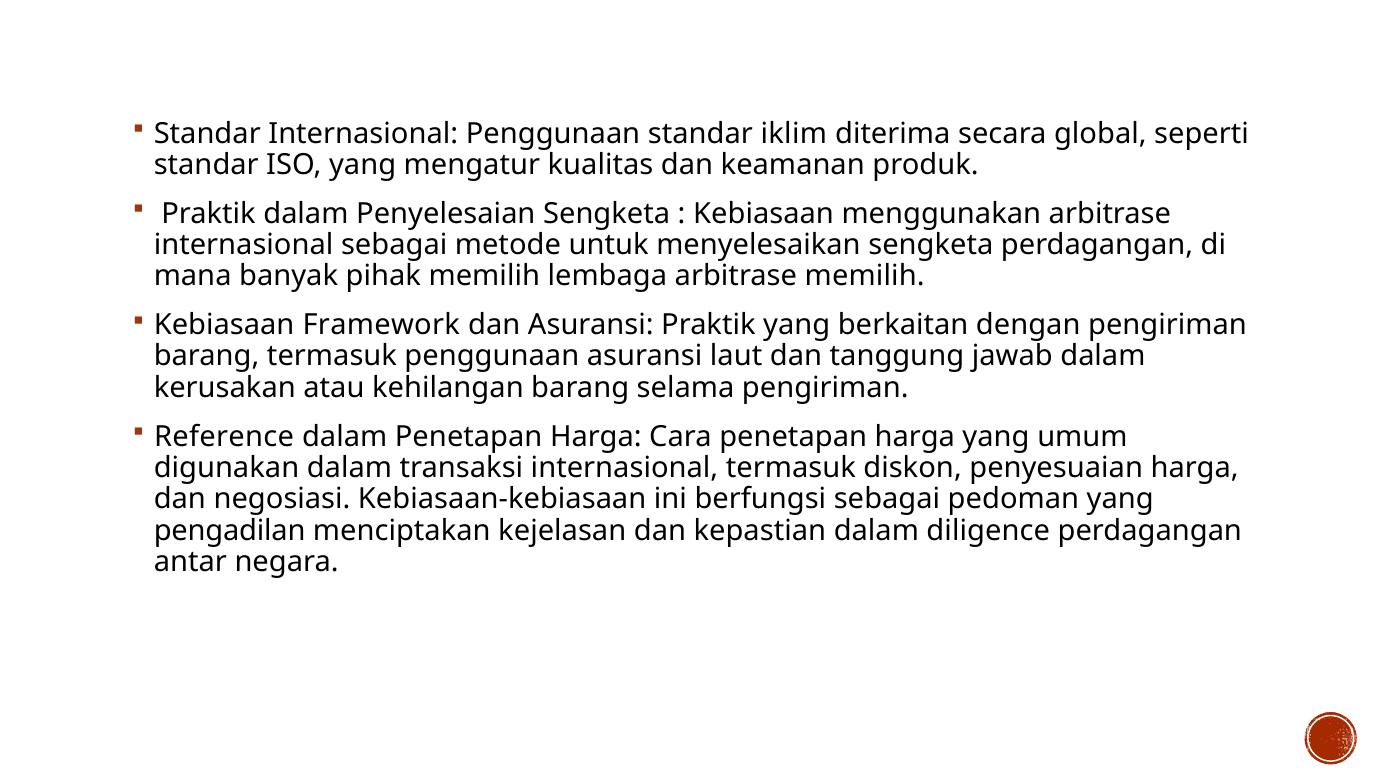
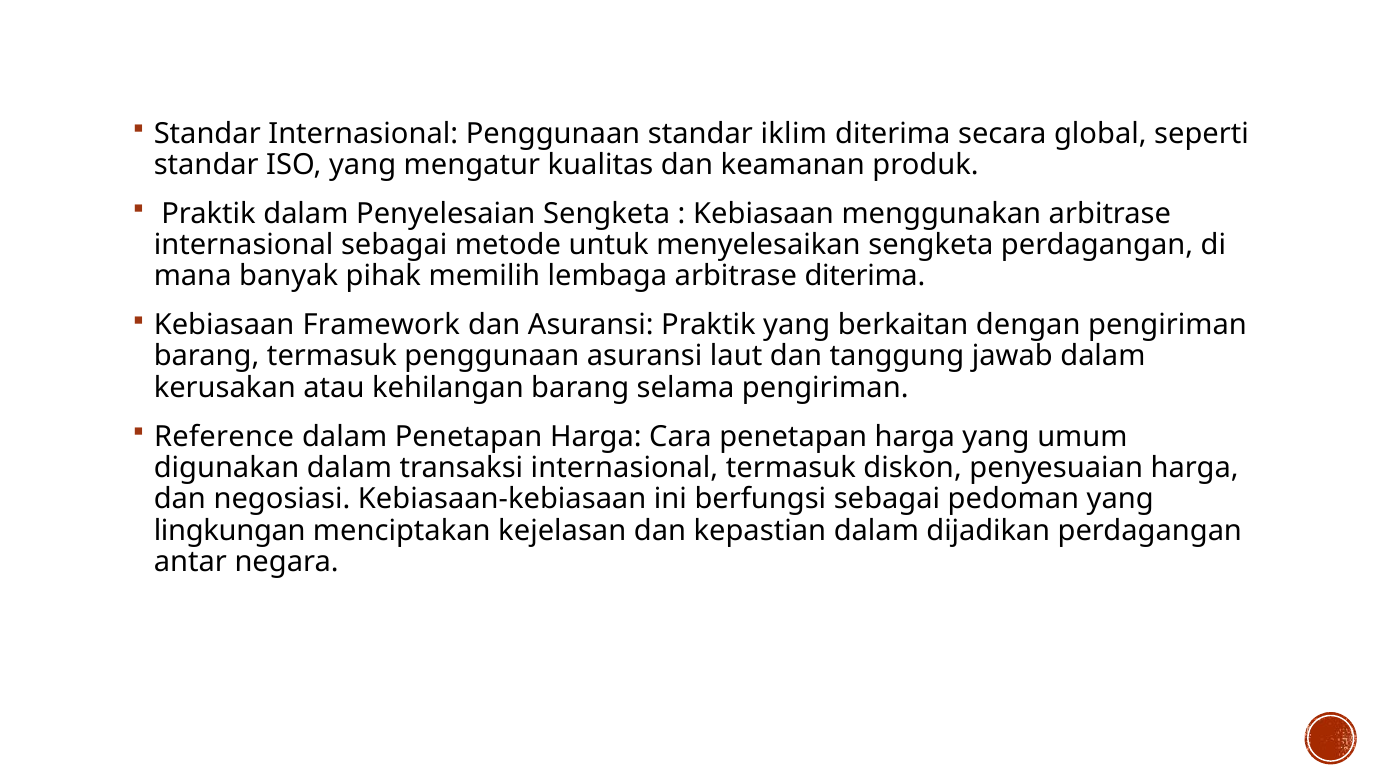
arbitrase memilih: memilih -> diterima
pengadilan: pengadilan -> lingkungan
diligence: diligence -> dijadikan
